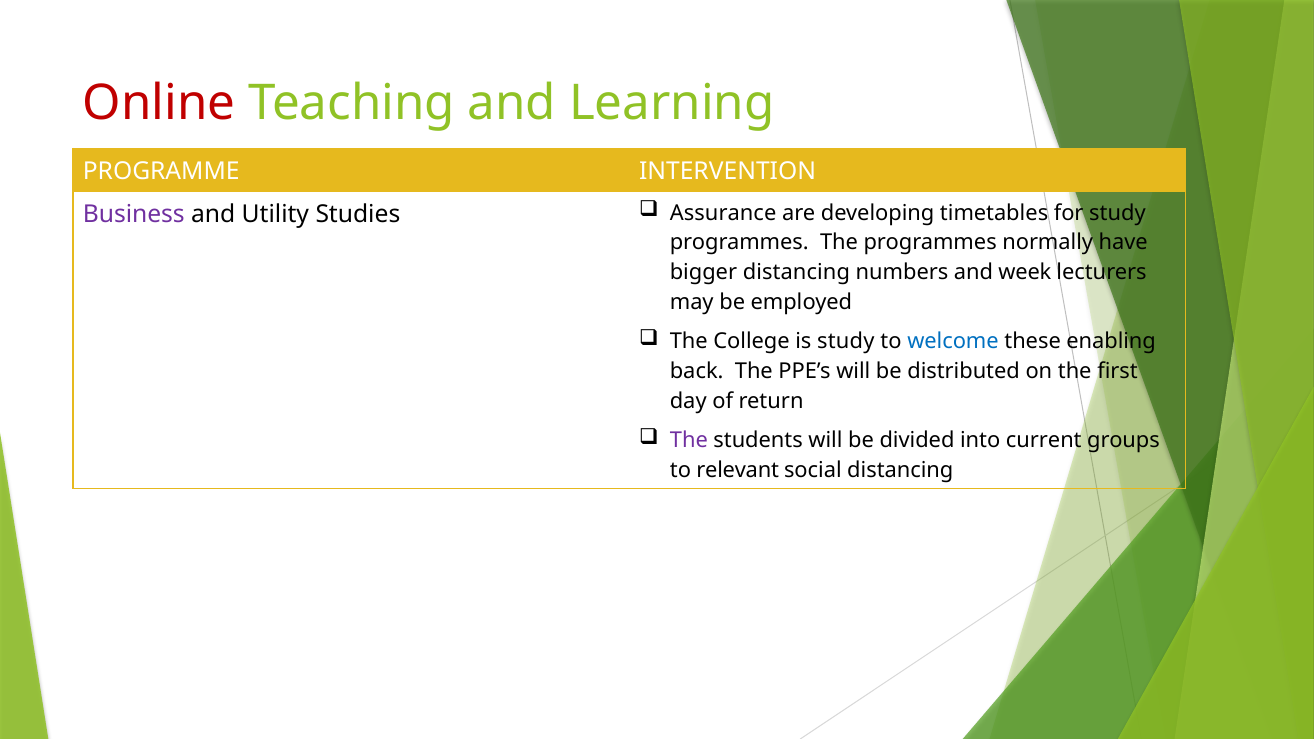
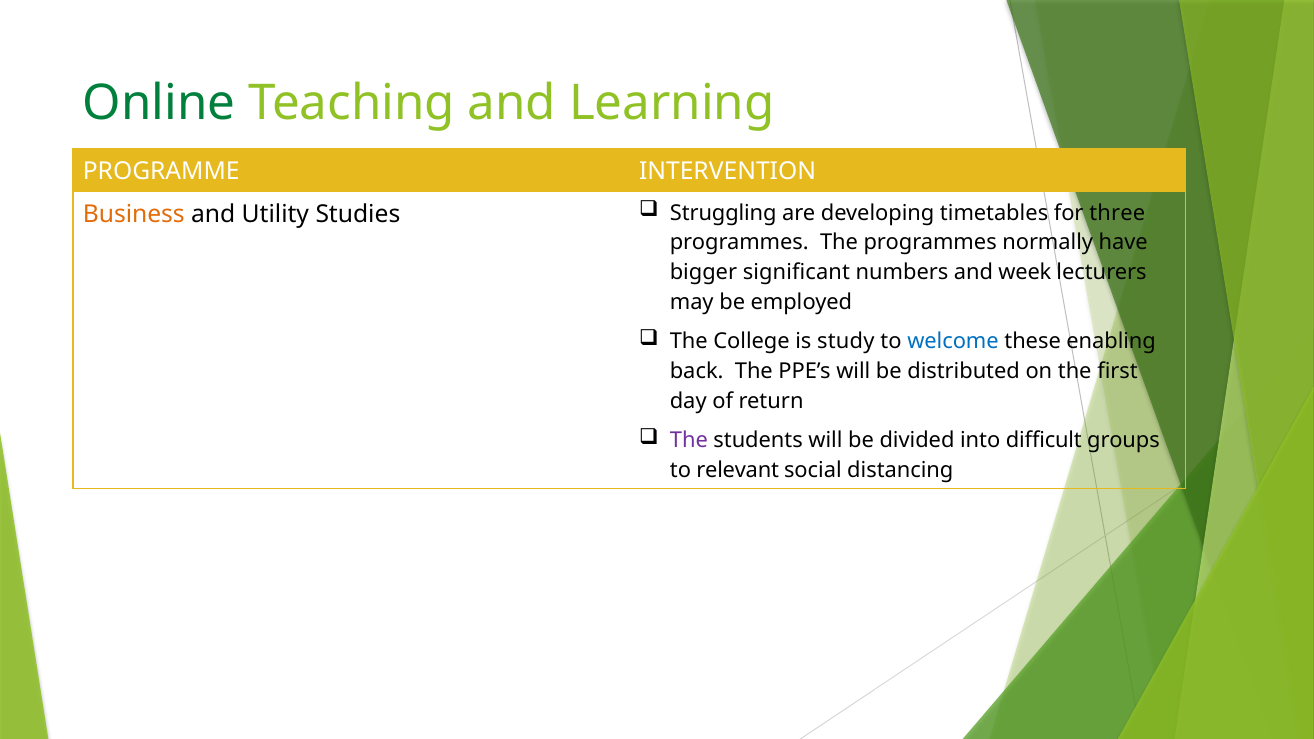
Online colour: red -> green
Business colour: purple -> orange
Assurance: Assurance -> Struggling
for study: study -> three
bigger distancing: distancing -> significant
current: current -> difficult
